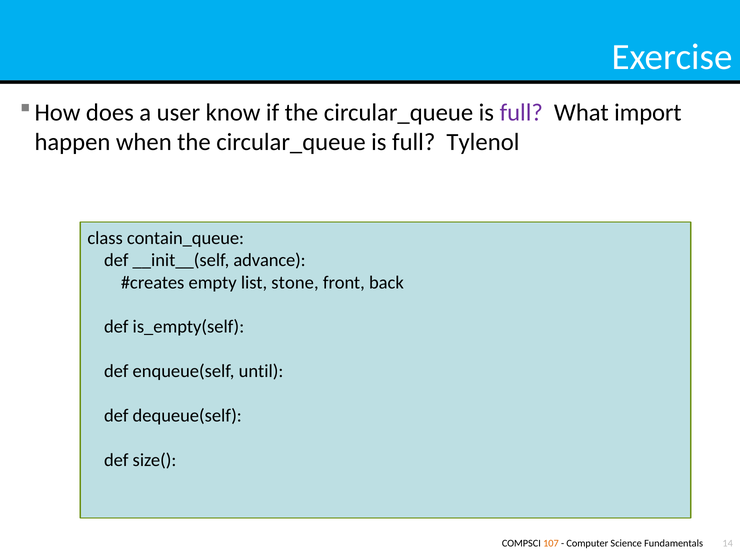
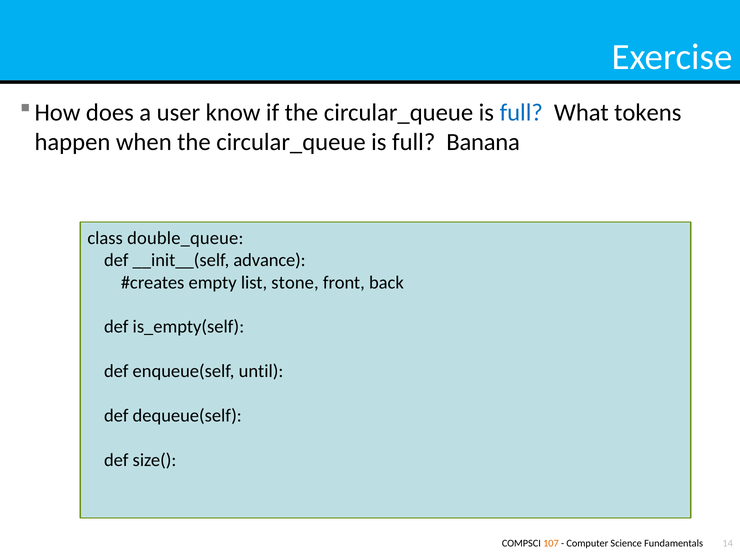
full at (521, 113) colour: purple -> blue
import: import -> tokens
Tylenol: Tylenol -> Banana
contain_queue: contain_queue -> double_queue
